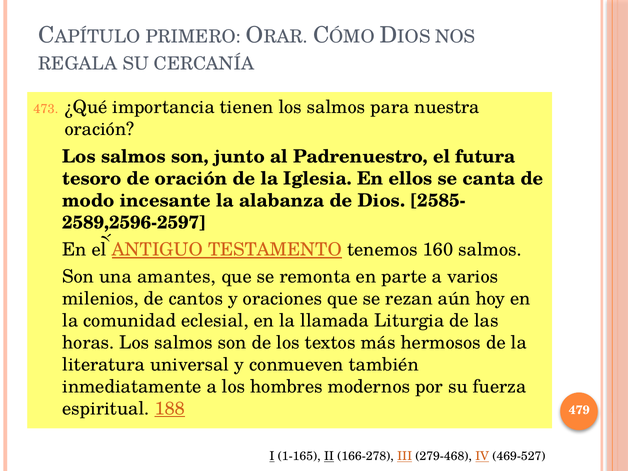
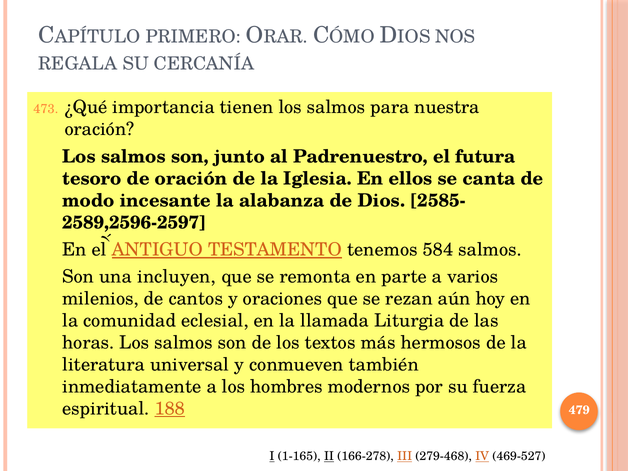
160: 160 -> 584
amantes: amantes -> incluyen
